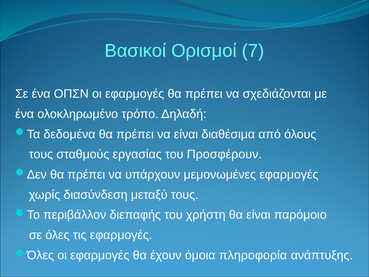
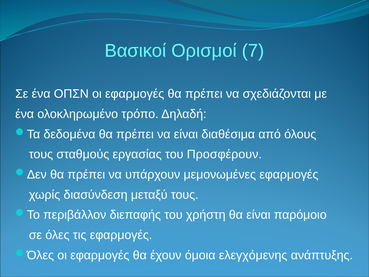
πληροφορία: πληροφορία -> ελεγχόμενης
